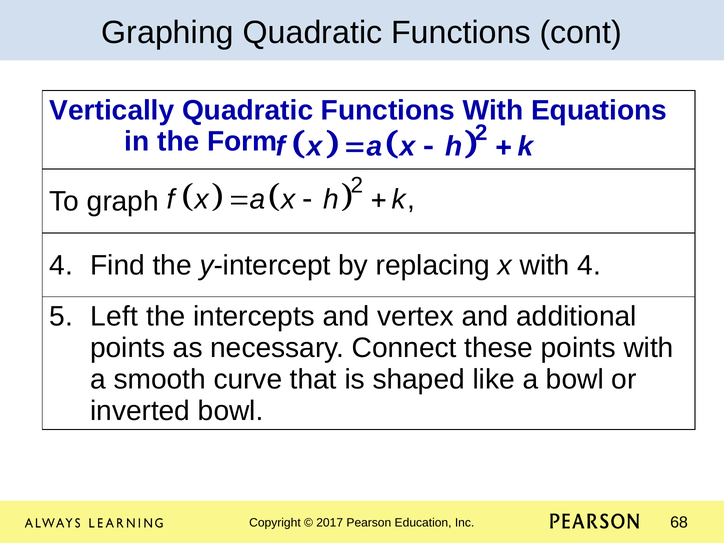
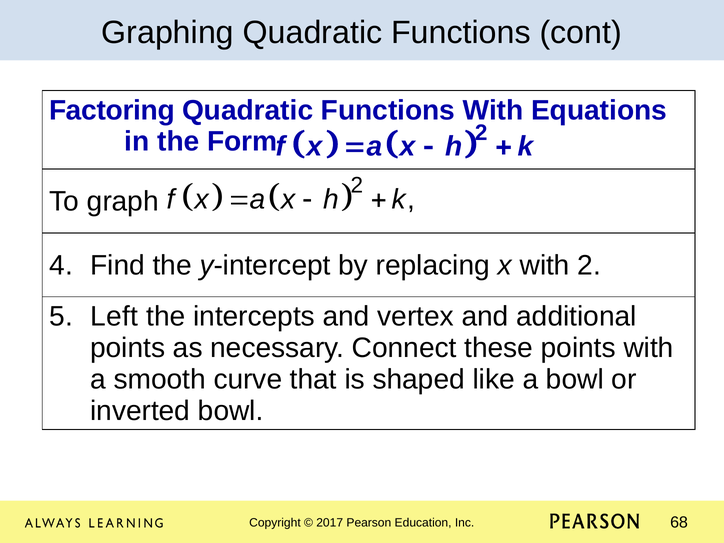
Vertically: Vertically -> Factoring
with 4: 4 -> 2
